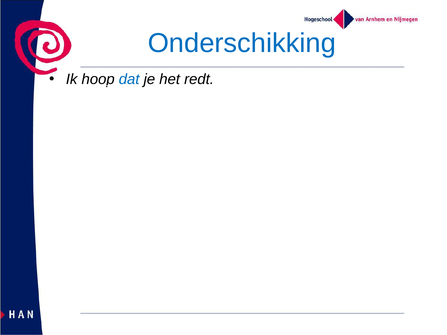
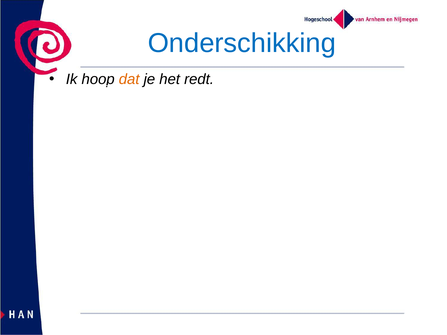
dat colour: blue -> orange
